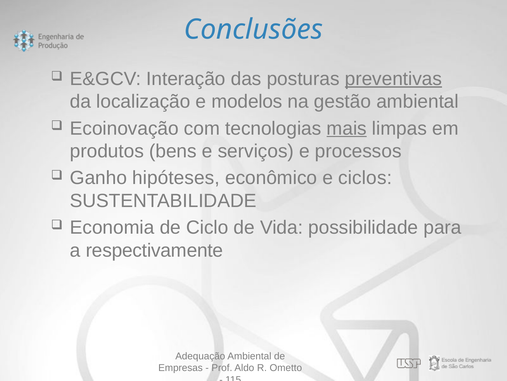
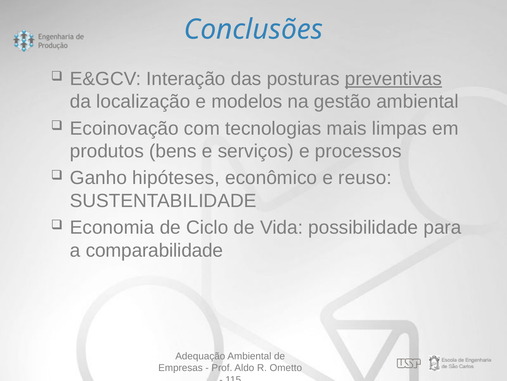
mais underline: present -> none
ciclos: ciclos -> reuso
respectivamente: respectivamente -> comparabilidade
